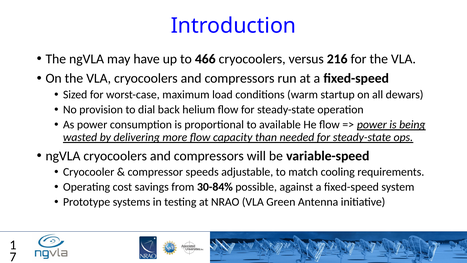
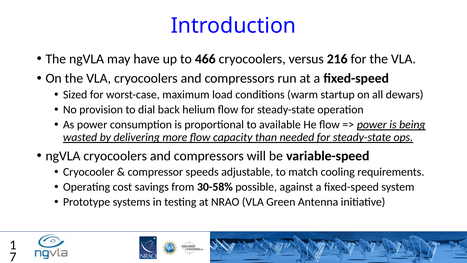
30-84%: 30-84% -> 30-58%
